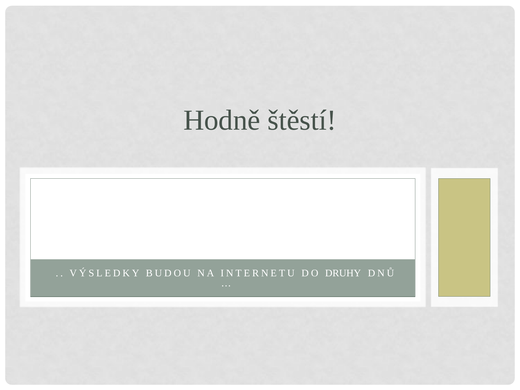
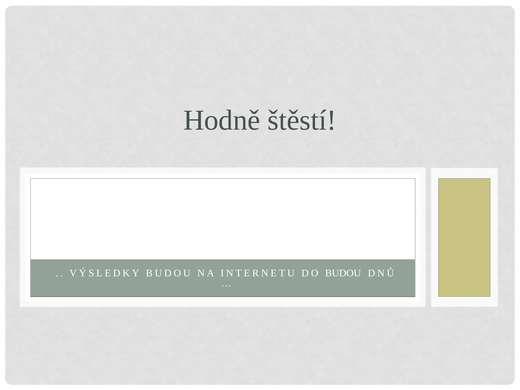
DO DRUHY: DRUHY -> BUDOU
